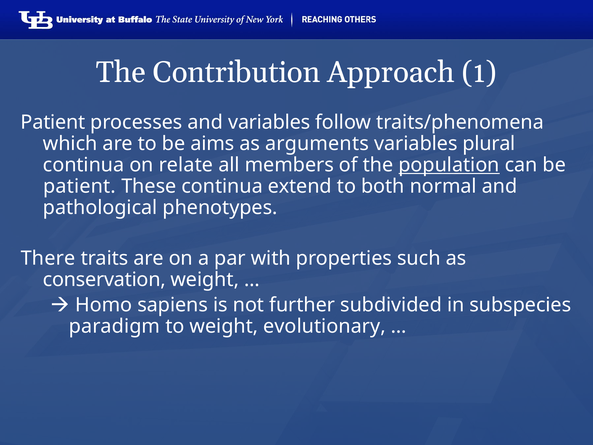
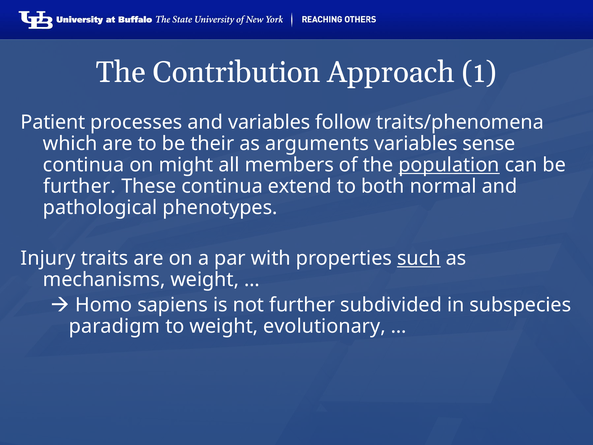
aims: aims -> their
plural: plural -> sense
relate: relate -> might
patient at (79, 186): patient -> further
There: There -> Injury
such underline: none -> present
conservation: conservation -> mechanisms
